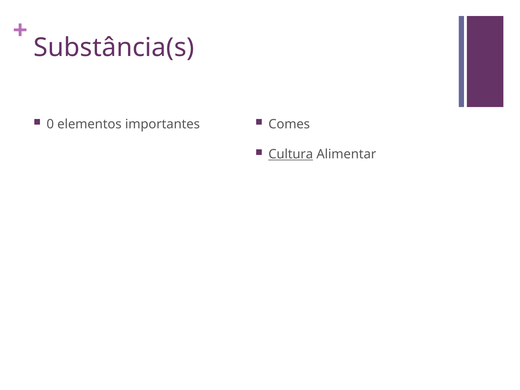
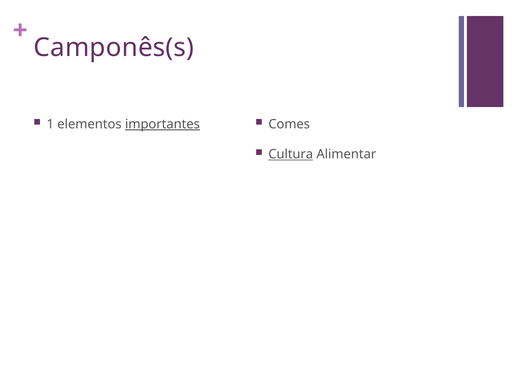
Substância(s: Substância(s -> Camponês(s
0: 0 -> 1
importantes underline: none -> present
